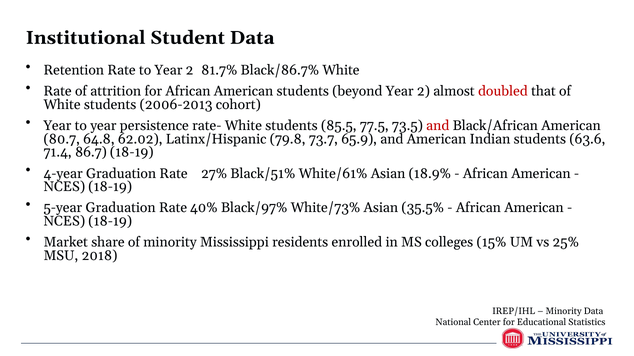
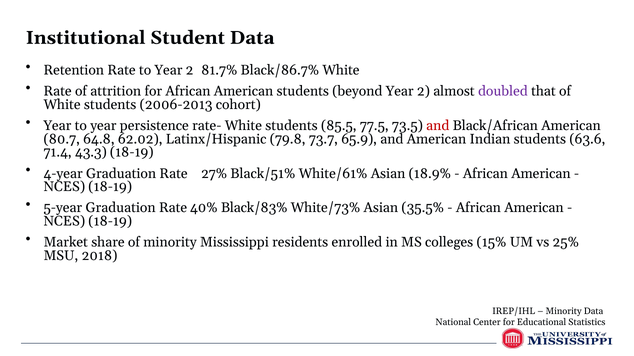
doubled colour: red -> purple
86.7: 86.7 -> 43.3
Black/97%: Black/97% -> Black/83%
